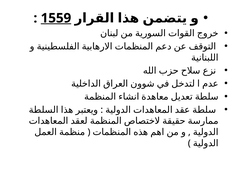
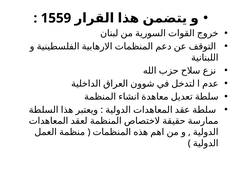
1559 underline: present -> none
